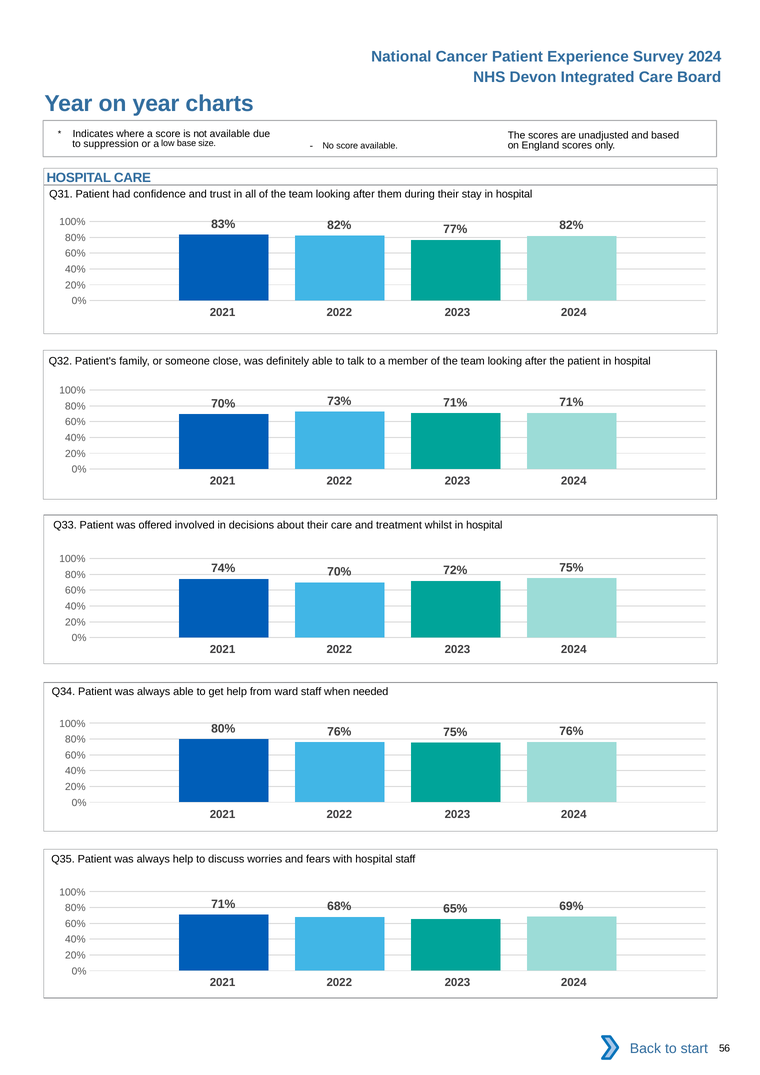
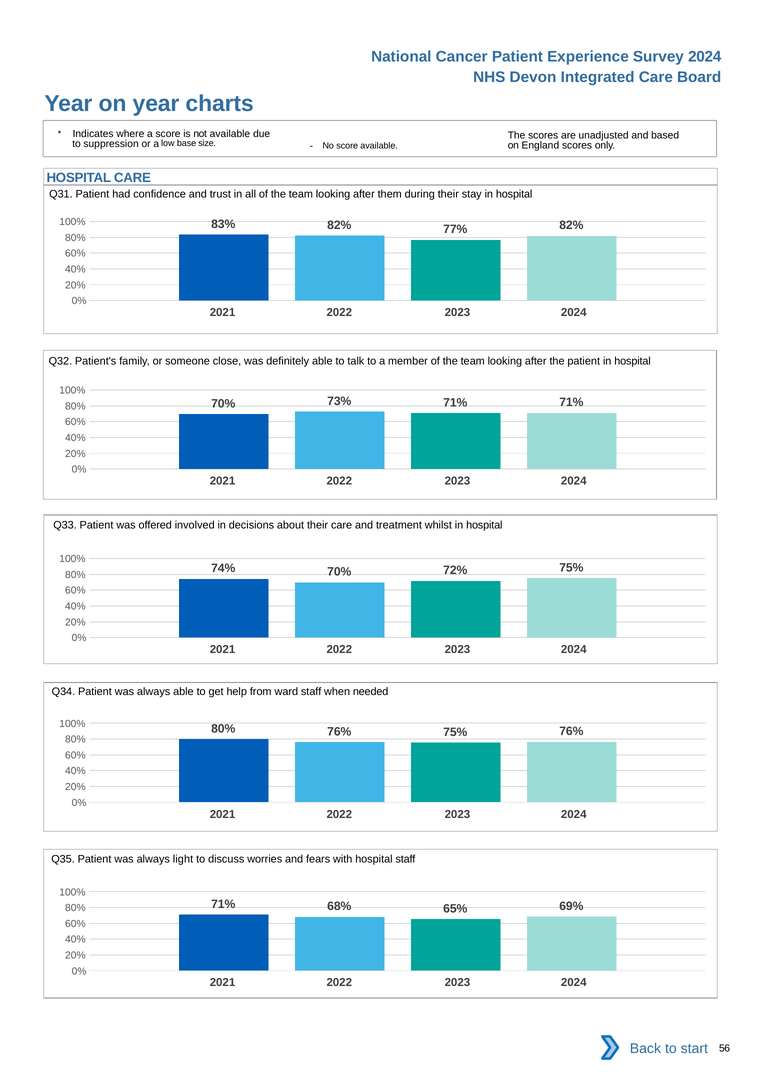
always help: help -> light
